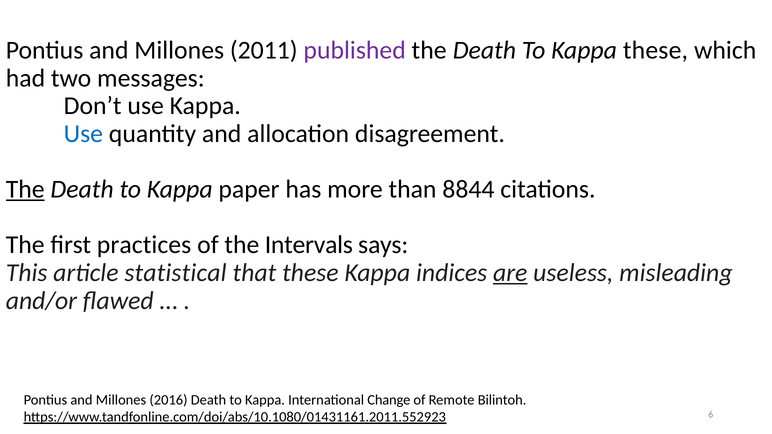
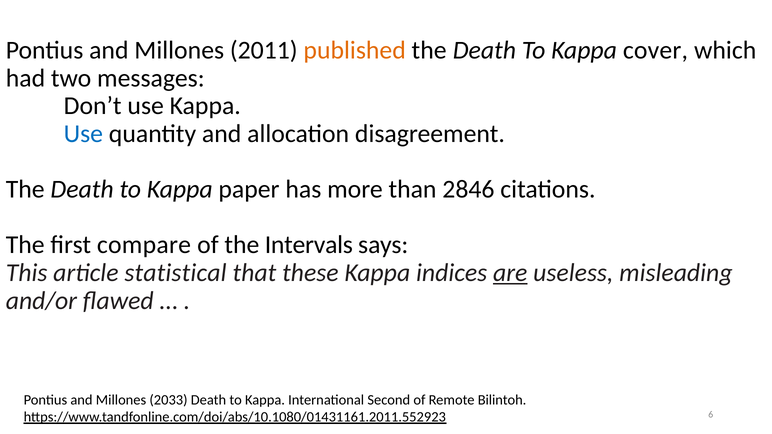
published colour: purple -> orange
Kappa these: these -> cover
The at (25, 189) underline: present -> none
8844: 8844 -> 2846
practices: practices -> compare
2016: 2016 -> 2033
Change: Change -> Second
